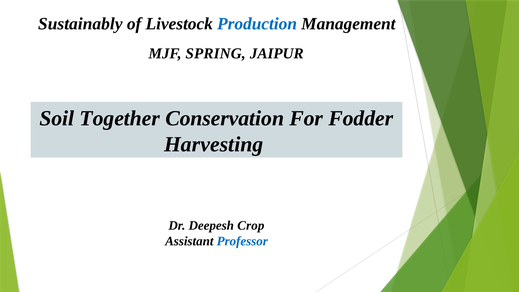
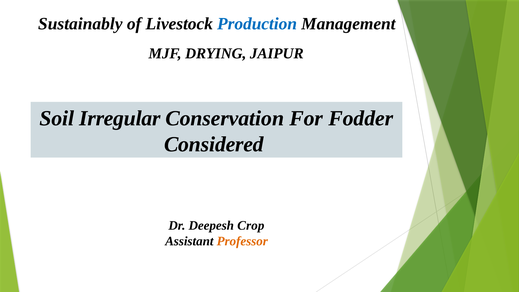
SPRING: SPRING -> DRYING
Together: Together -> Irregular
Harvesting: Harvesting -> Considered
Professor colour: blue -> orange
